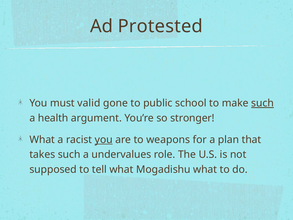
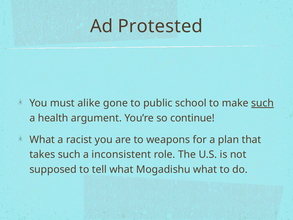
valid: valid -> alike
stronger: stronger -> continue
you at (104, 140) underline: present -> none
undervalues: undervalues -> inconsistent
